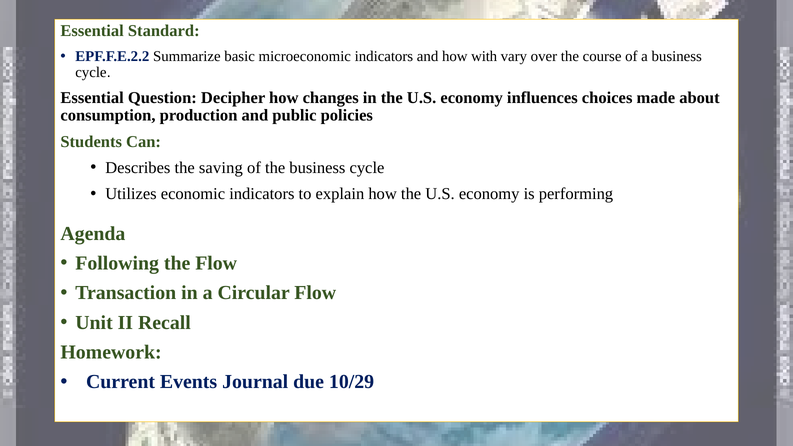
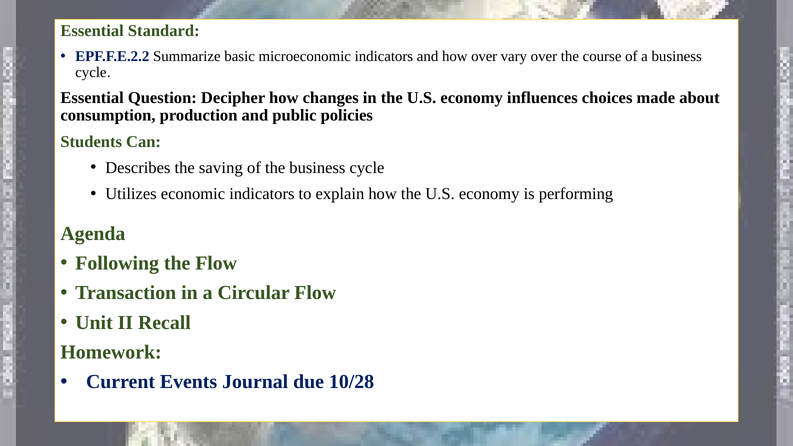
how with: with -> over
10/29: 10/29 -> 10/28
